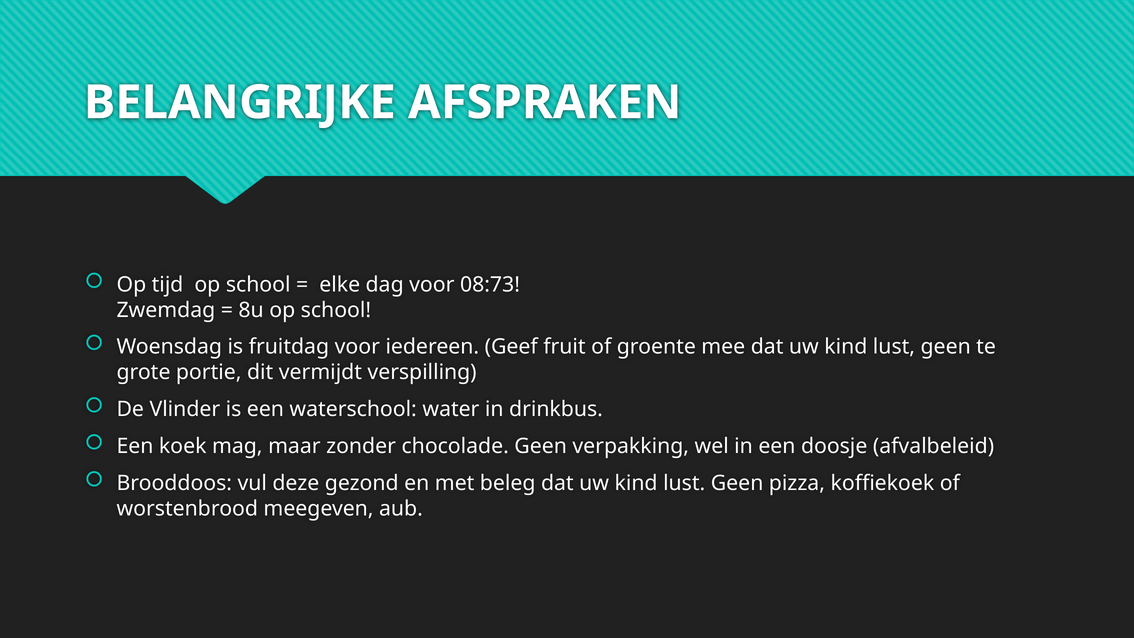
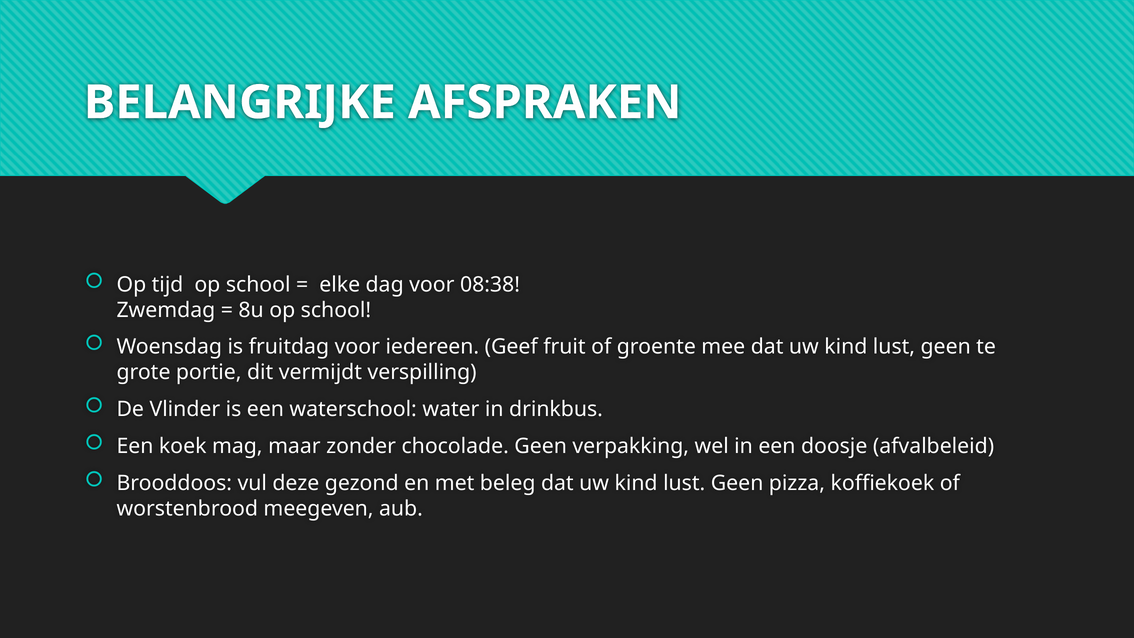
08:73: 08:73 -> 08:38
